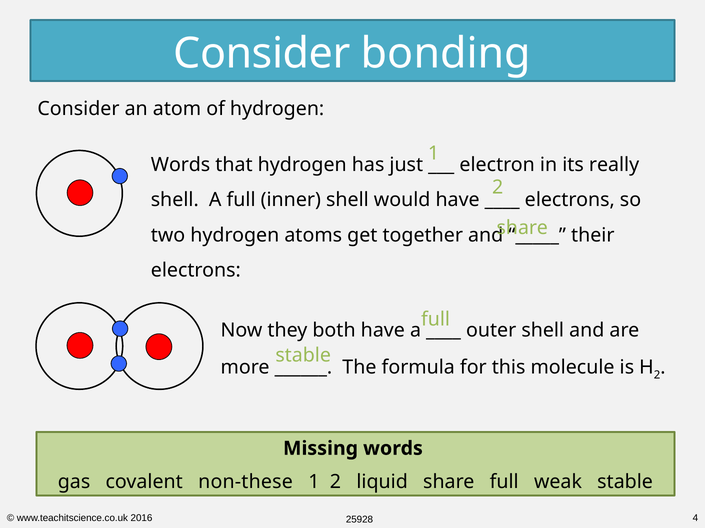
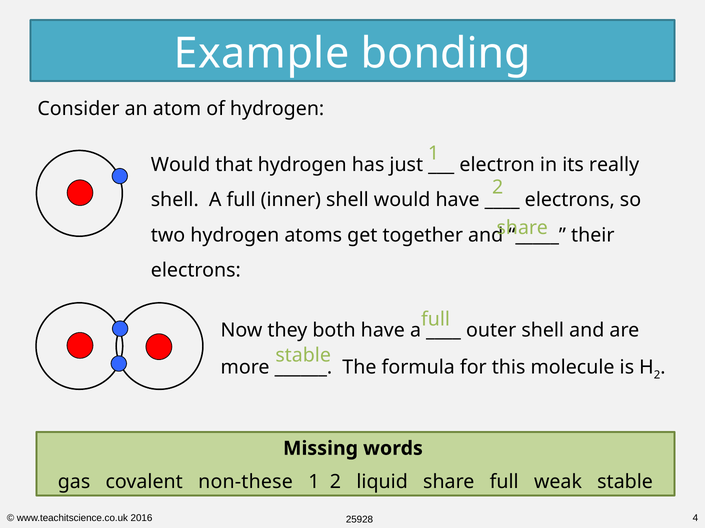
Consider at (262, 54): Consider -> Example
Words at (181, 165): Words -> Would
